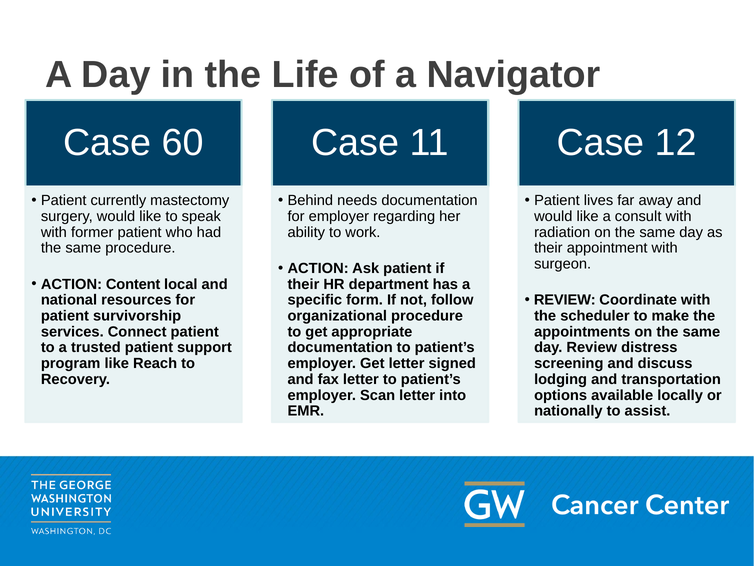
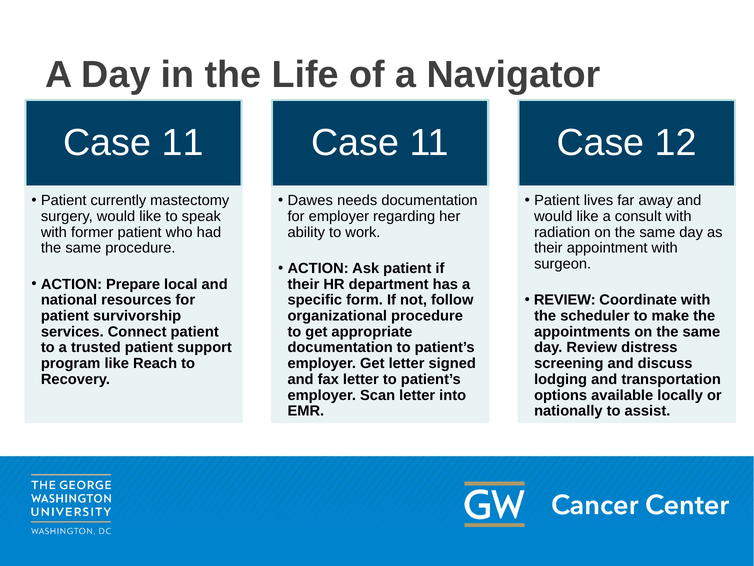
60 at (183, 143): 60 -> 11
Behind: Behind -> Dawes
Content: Content -> Prepare
